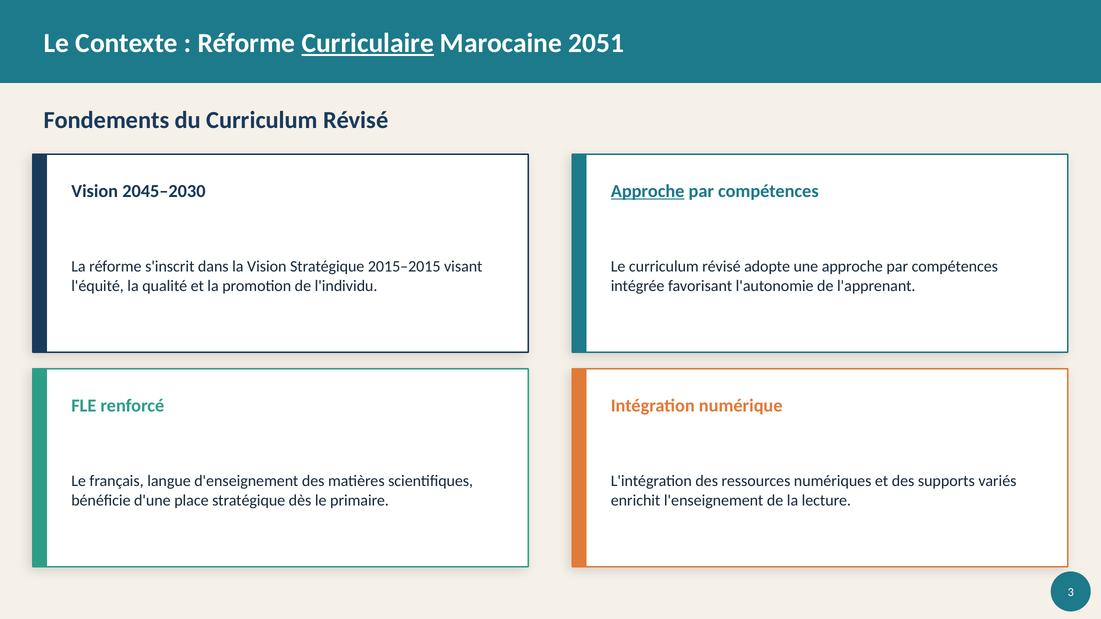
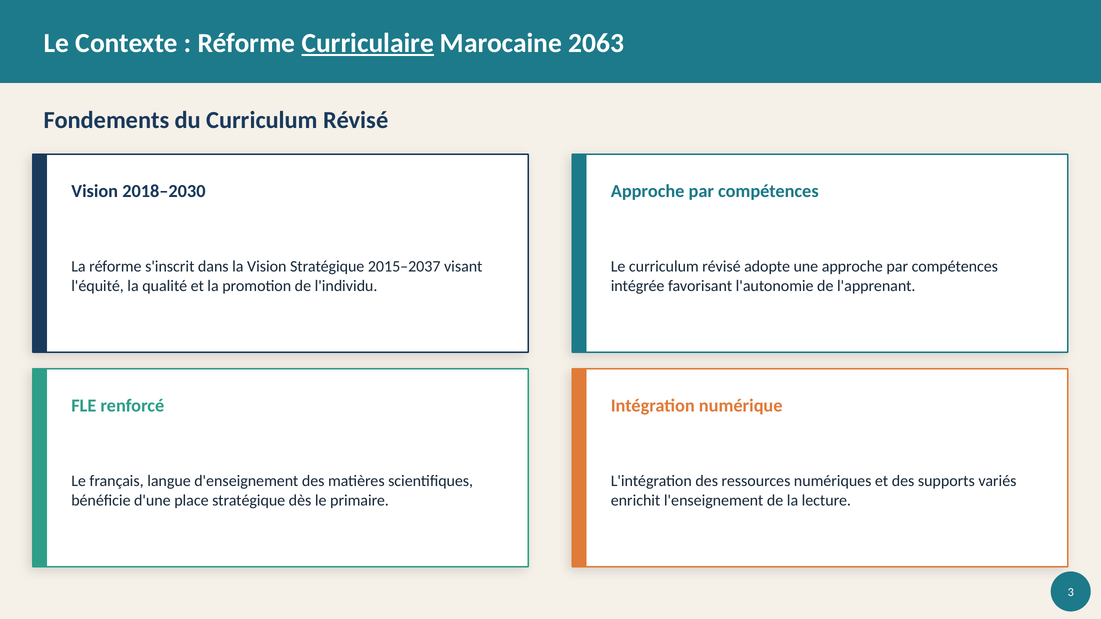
2051: 2051 -> 2063
2045–2030: 2045–2030 -> 2018–2030
Approche at (648, 191) underline: present -> none
2015–2015: 2015–2015 -> 2015–2037
